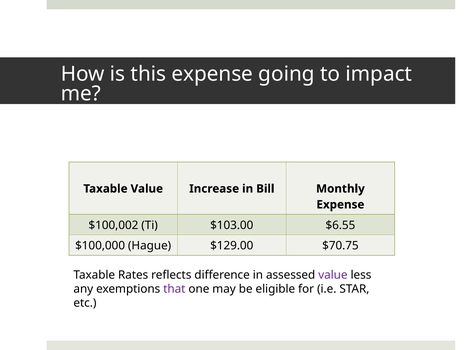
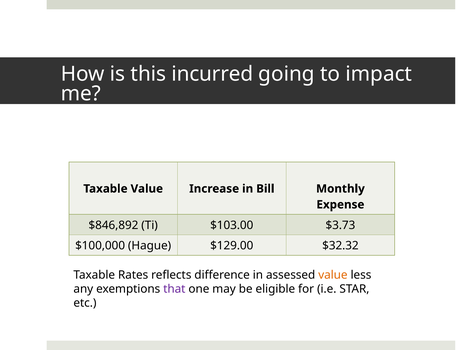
this expense: expense -> incurred
$100,002: $100,002 -> $846,892
$6.55: $6.55 -> $3.73
$70.75: $70.75 -> $32.32
value at (333, 275) colour: purple -> orange
